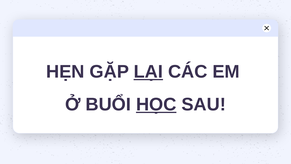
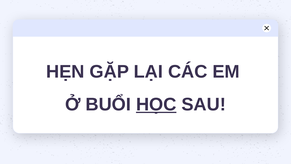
LẠI underline: present -> none
